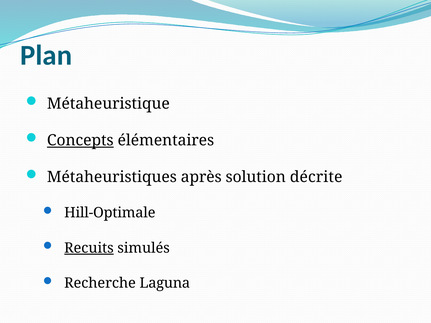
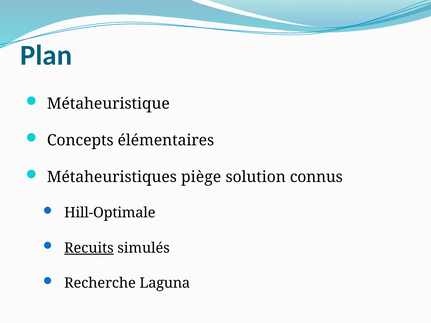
Concepts underline: present -> none
après: après -> piège
décrite: décrite -> connus
